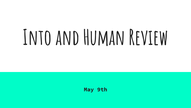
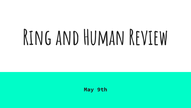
Into: Into -> Ring
